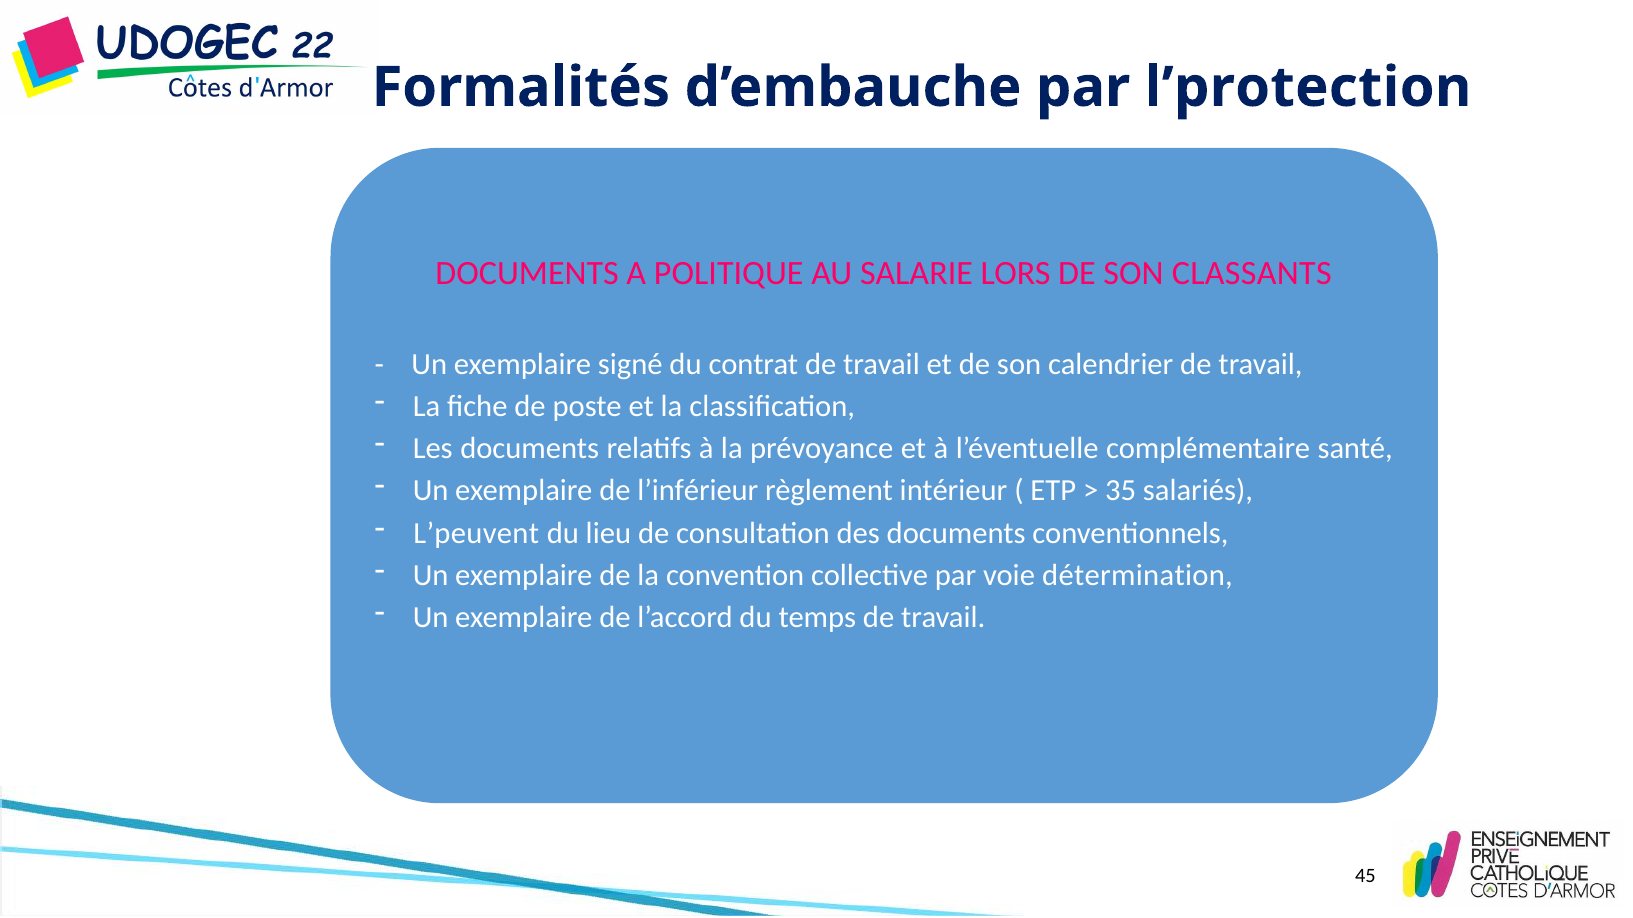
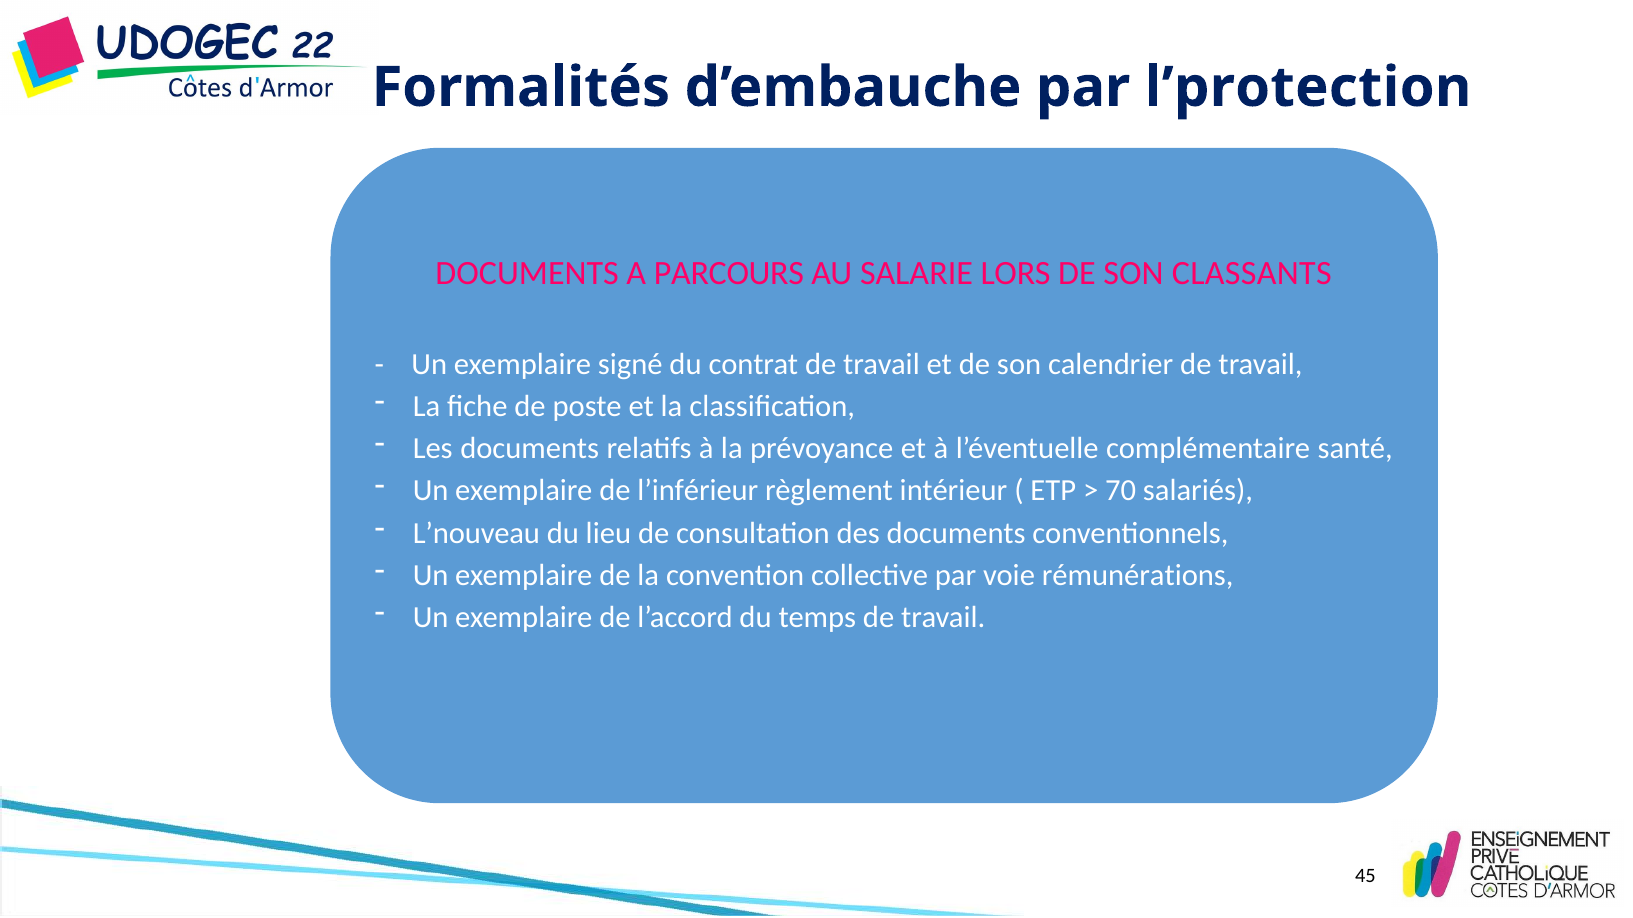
POLITIQUE: POLITIQUE -> PARCOURS
35: 35 -> 70
L’peuvent: L’peuvent -> L’nouveau
détermination: détermination -> rémunérations
